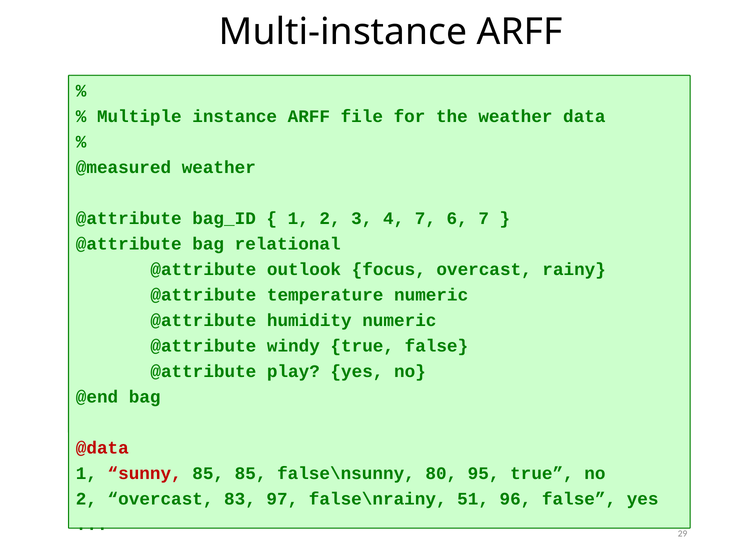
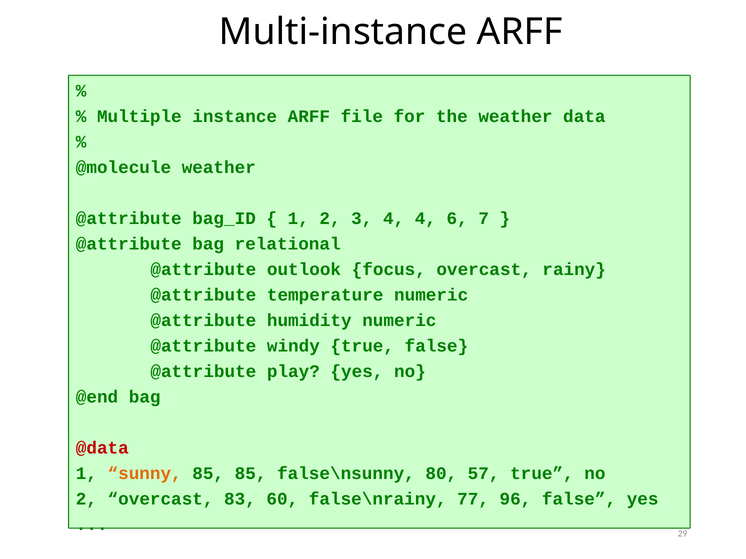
@measured: @measured -> @molecule
4 7: 7 -> 4
sunny colour: red -> orange
95: 95 -> 57
97: 97 -> 60
51: 51 -> 77
